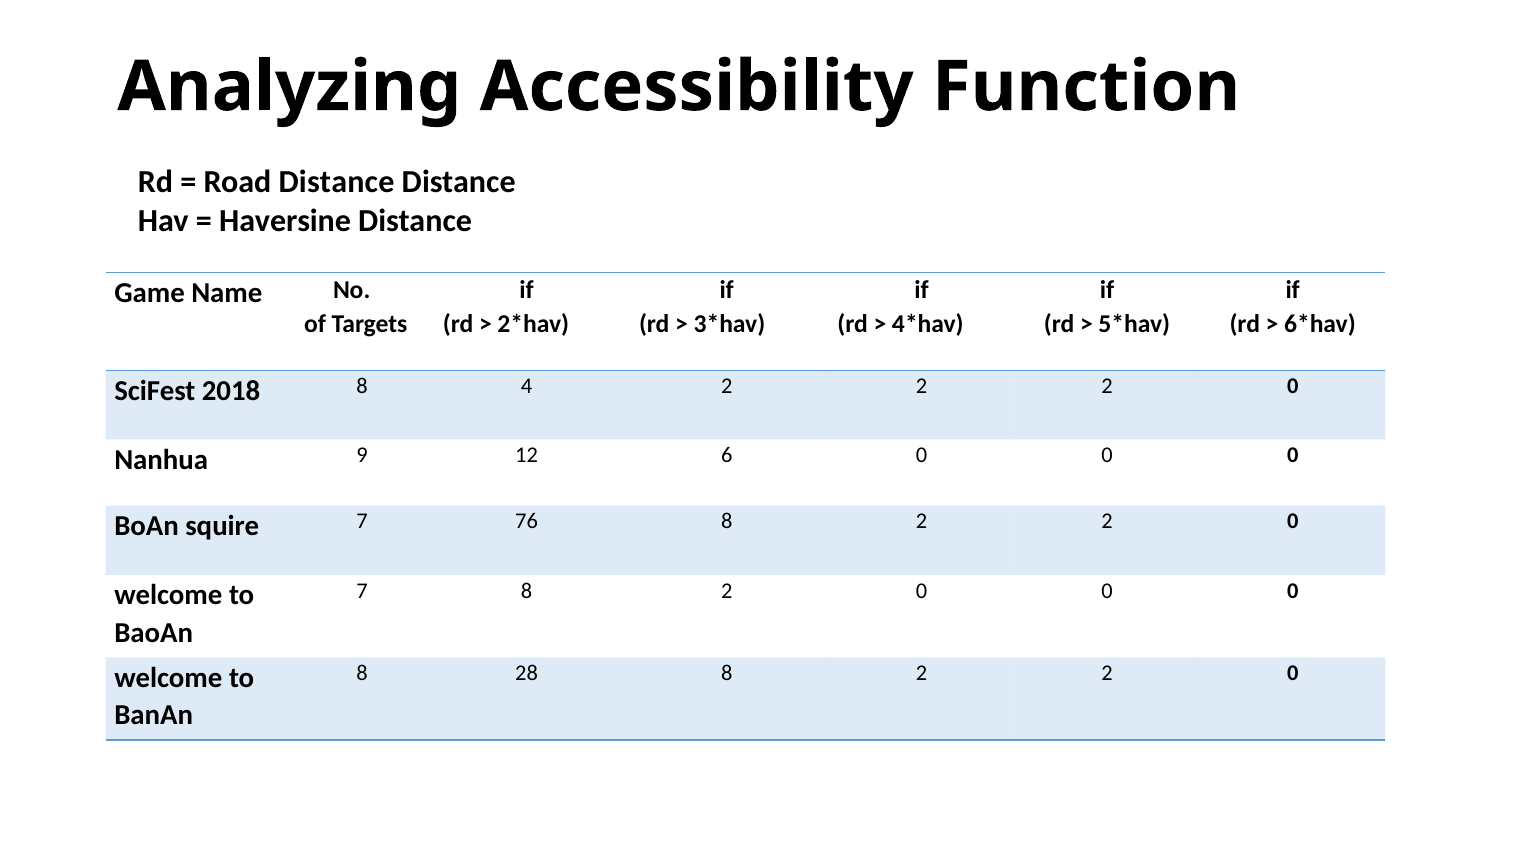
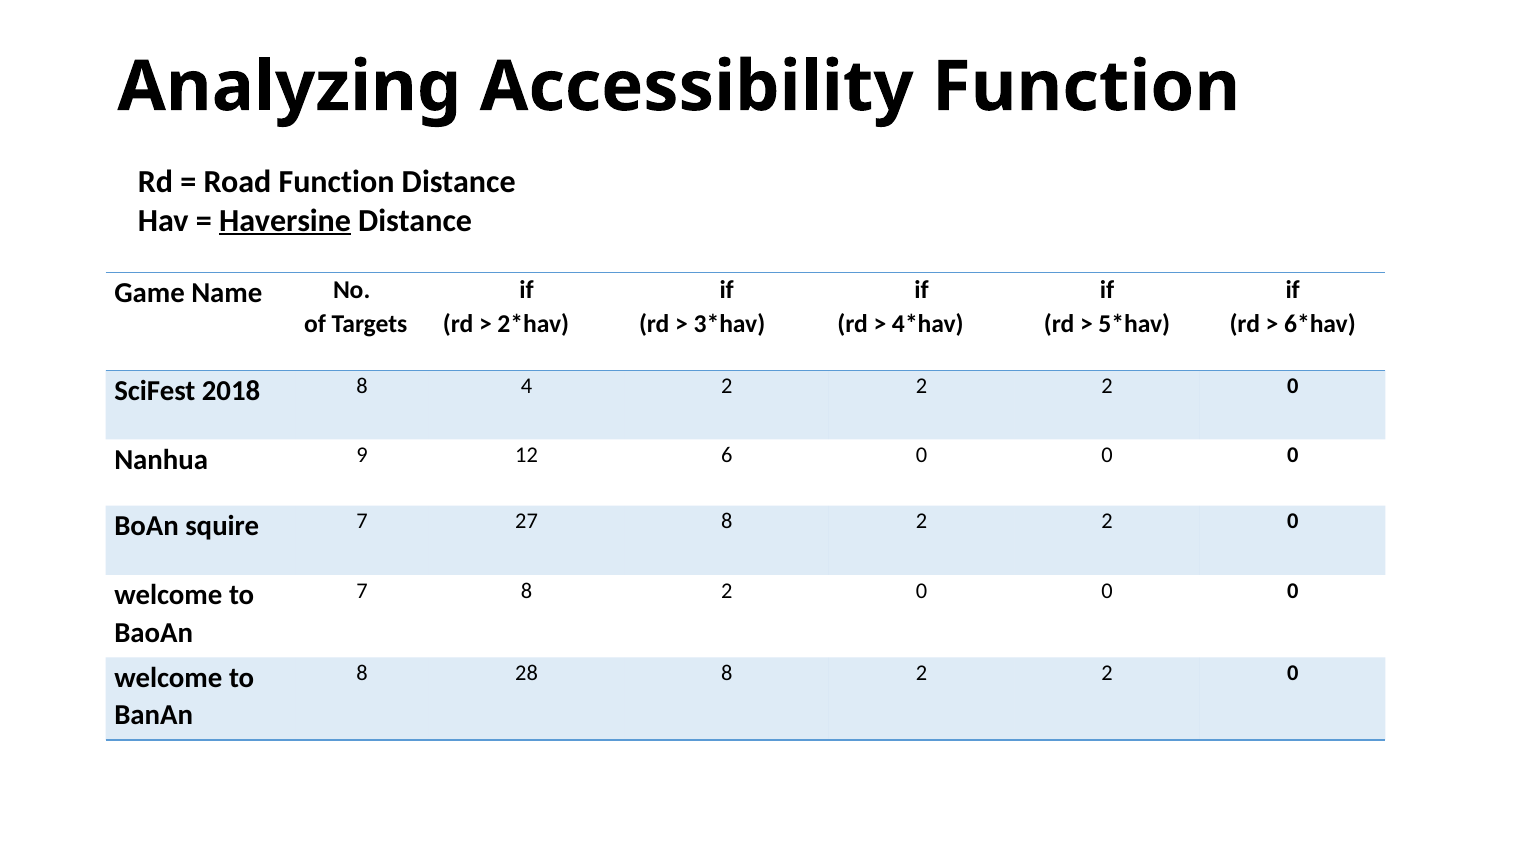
Road Distance: Distance -> Function
Haversine underline: none -> present
76: 76 -> 27
